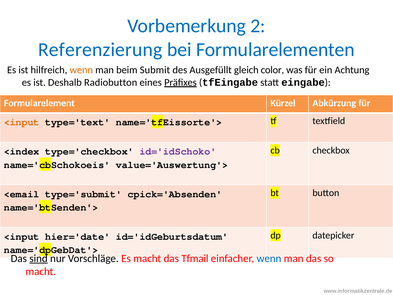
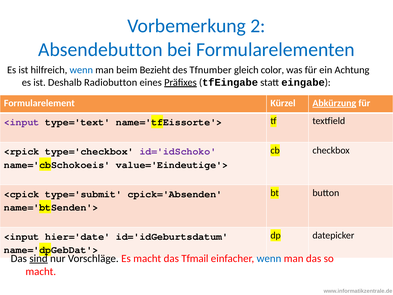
Referenzierung: Referenzierung -> Absendebutton
wenn at (81, 70) colour: orange -> blue
Submit: Submit -> Bezieht
Ausgefüllt: Ausgefüllt -> Tfnumber
Abkürzung underline: none -> present
<input at (22, 122) colour: orange -> purple
<index: <index -> <rpick
value='Auswertung'>: value='Auswertung'> -> value='Eindeutige'>
<email: <email -> <cpick
